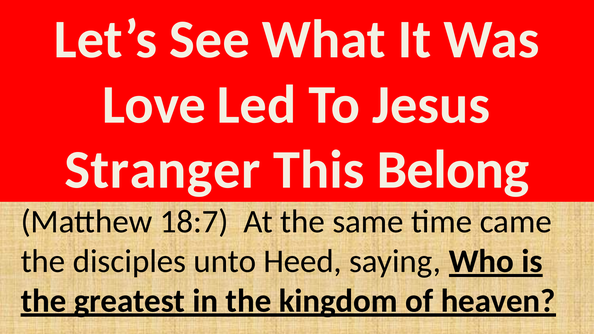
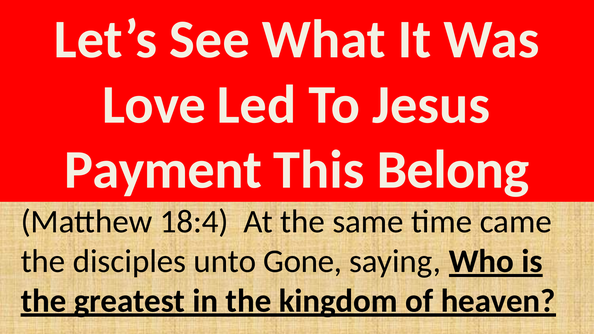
Stranger: Stranger -> Payment
18:7: 18:7 -> 18:4
Heed: Heed -> Gone
